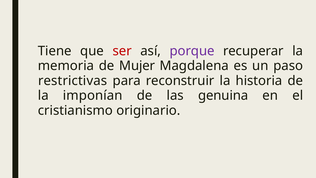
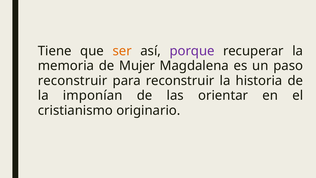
ser colour: red -> orange
restrictivas at (73, 81): restrictivas -> reconstruir
genuina: genuina -> orientar
